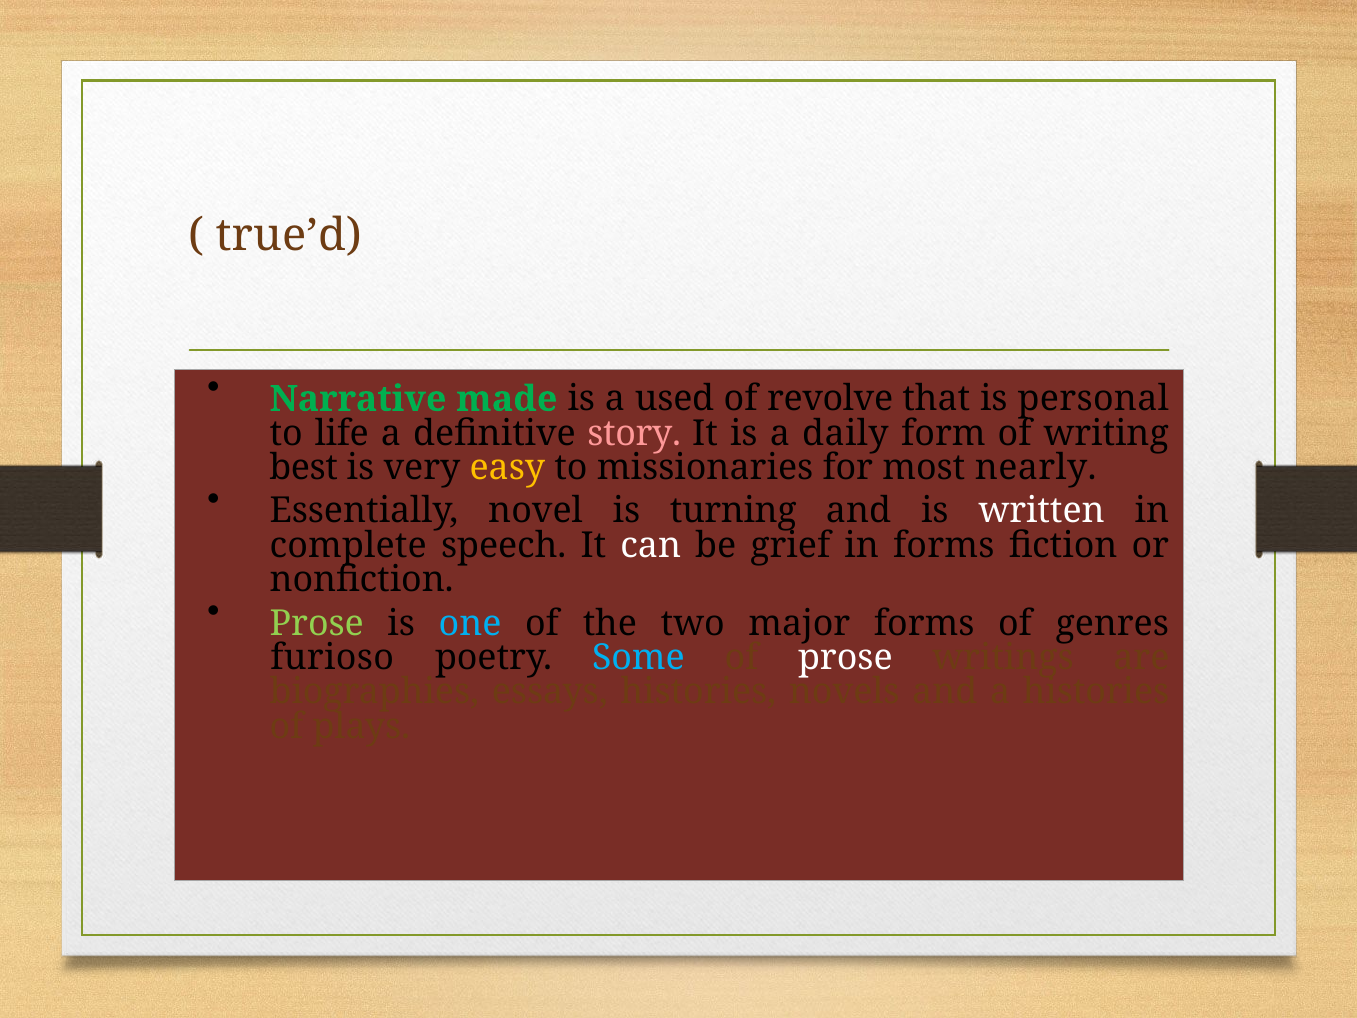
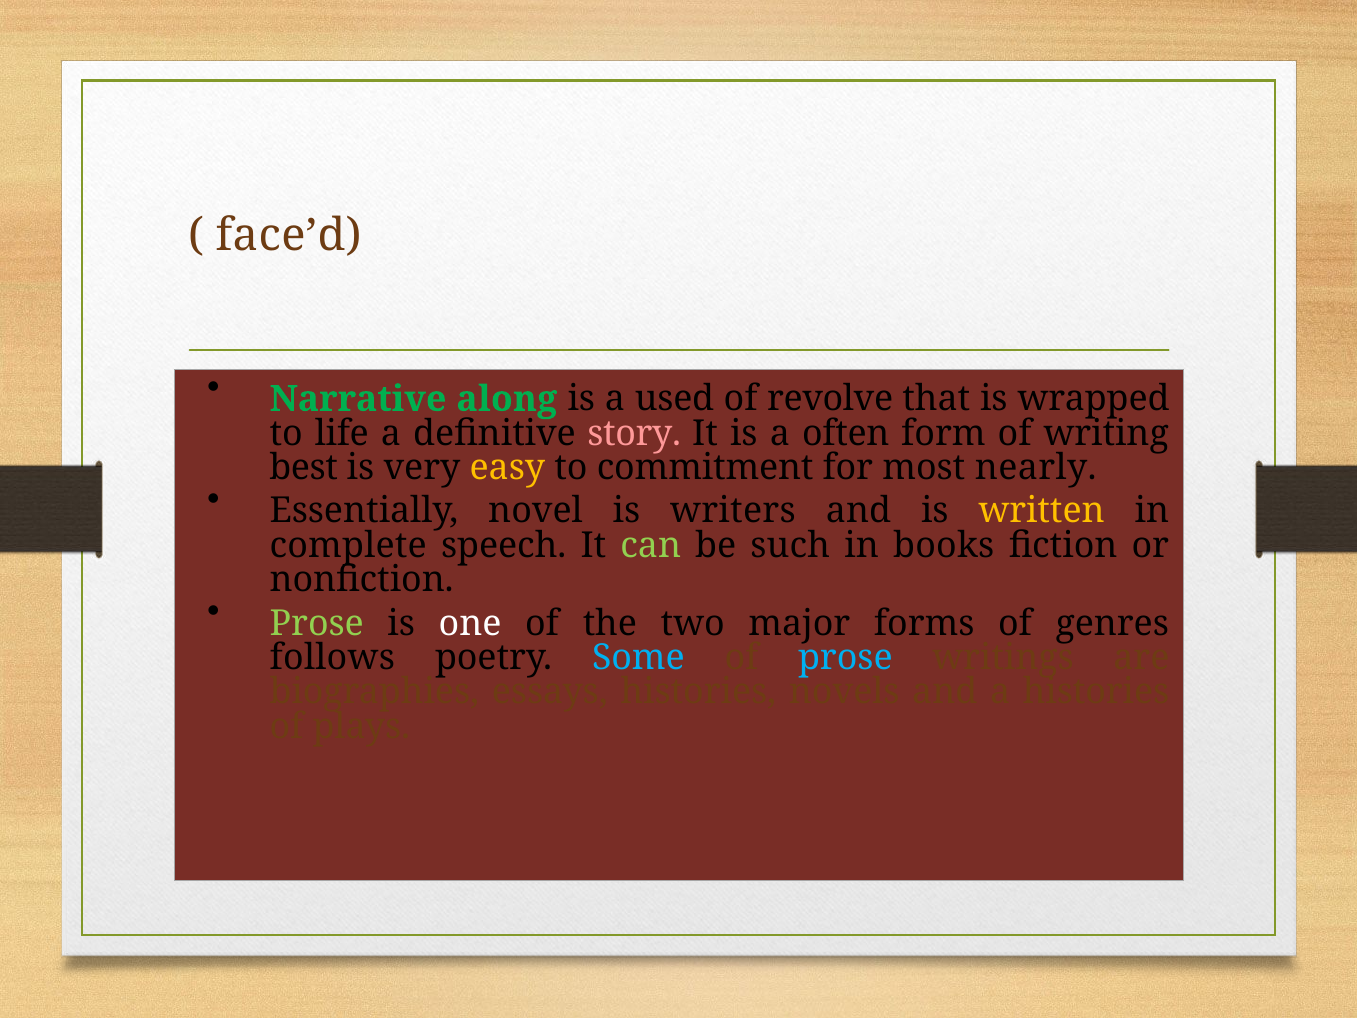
true’d: true’d -> face’d
made: made -> along
personal: personal -> wrapped
daily: daily -> often
missionaries: missionaries -> commitment
turning: turning -> writers
written colour: white -> yellow
can colour: white -> light green
grief: grief -> such
in forms: forms -> books
one colour: light blue -> white
furioso: furioso -> follows
prose at (845, 657) colour: white -> light blue
